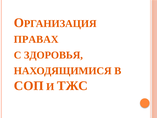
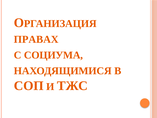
ЗДОРОВЬЯ: ЗДОРОВЬЯ -> СОЦИУМА
